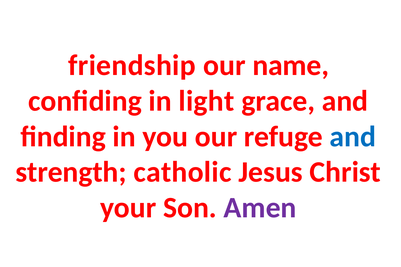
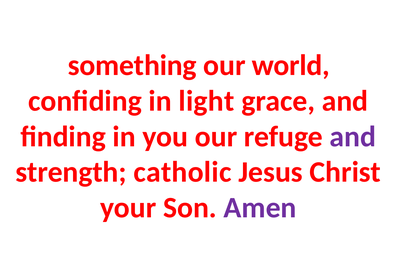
friendship: friendship -> something
name: name -> world
and at (353, 137) colour: blue -> purple
